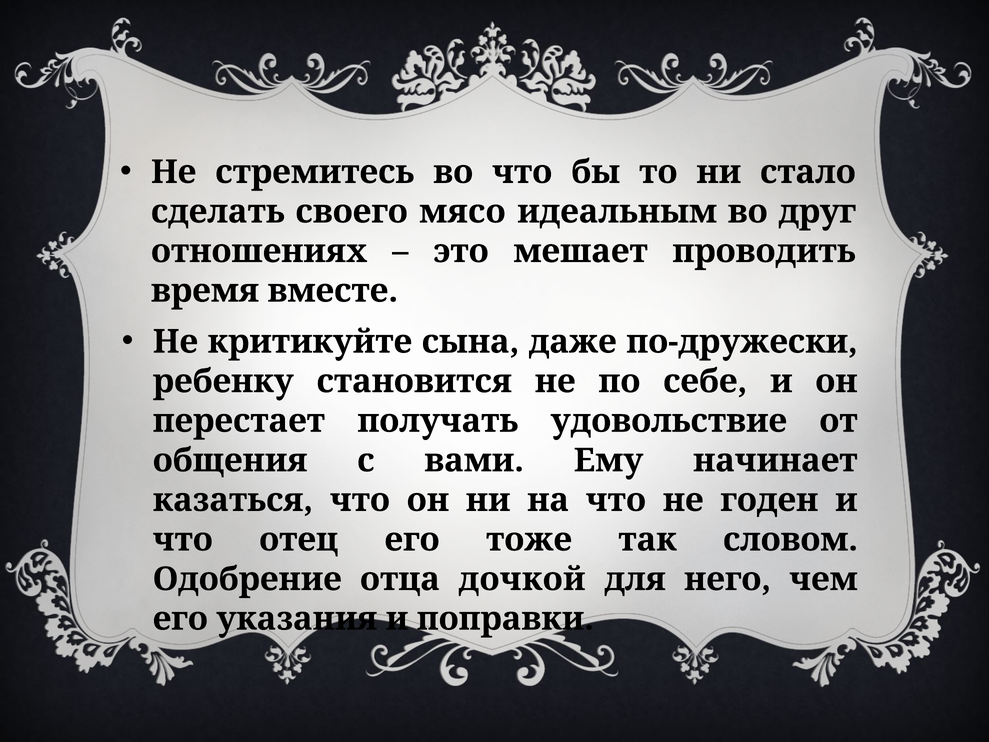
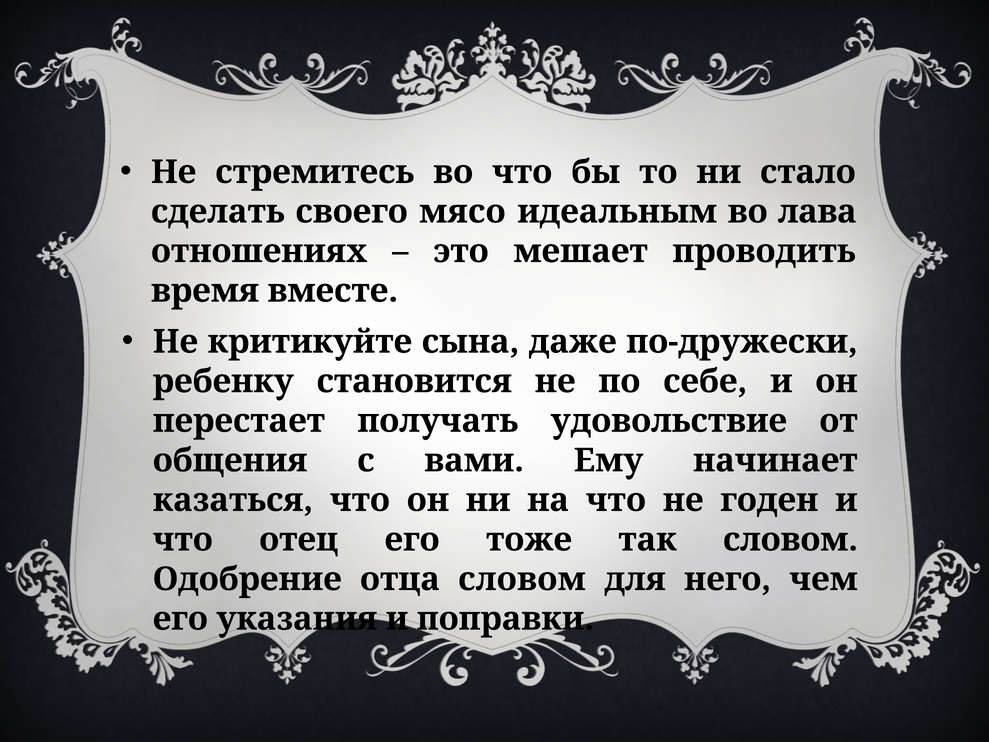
друг: друг -> лава
отца дочкой: дочкой -> словом
